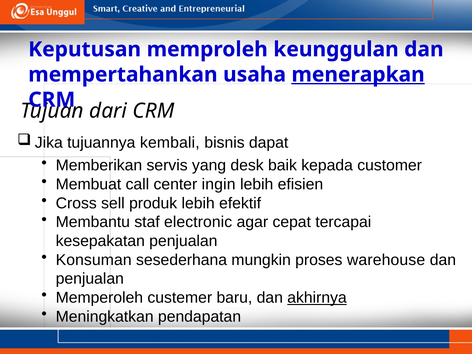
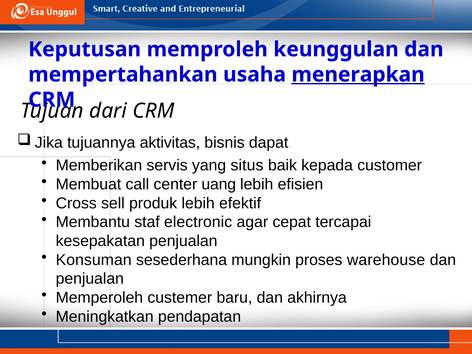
kembali: kembali -> aktivitas
desk: desk -> situs
ingin: ingin -> uang
akhirnya underline: present -> none
